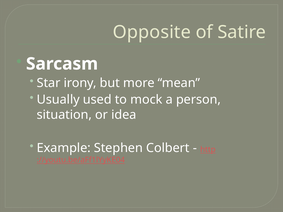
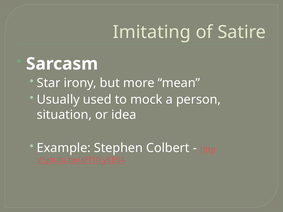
Opposite: Opposite -> Imitating
